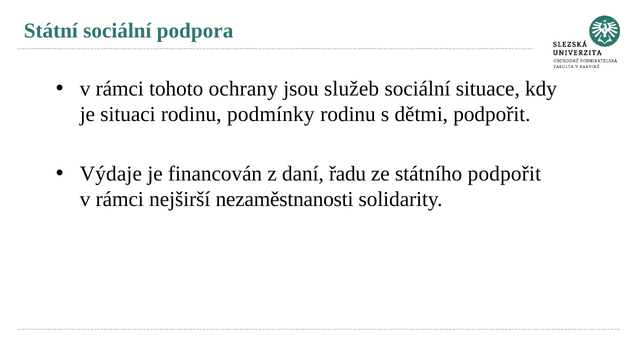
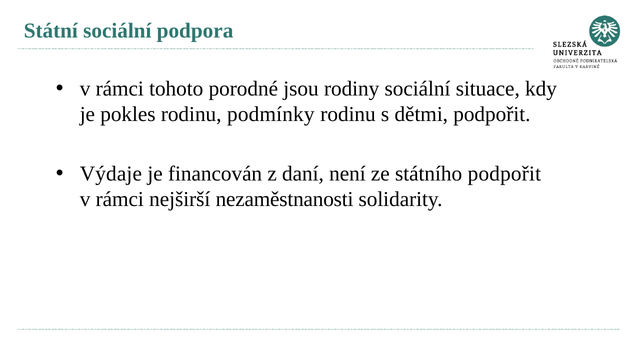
ochrany: ochrany -> porodné
služeb: služeb -> rodiny
situaci: situaci -> pokles
řadu: řadu -> není
